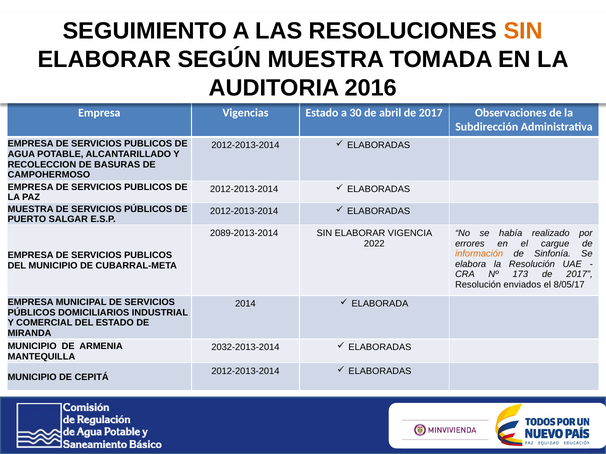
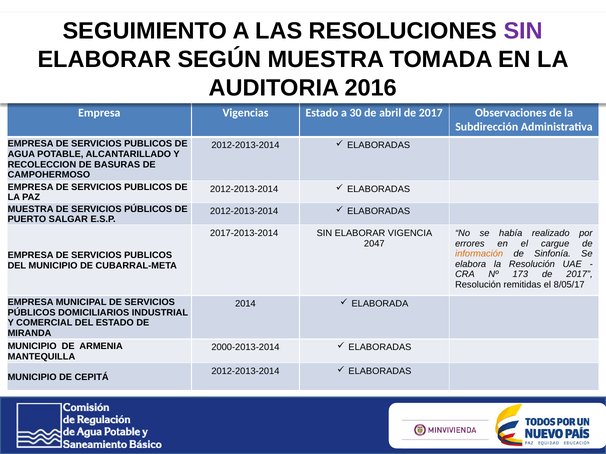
SIN at (523, 31) colour: orange -> purple
2089-2013-2014: 2089-2013-2014 -> 2017-2013-2014
2022: 2022 -> 2047
enviados: enviados -> remitidas
2032-2013-2014: 2032-2013-2014 -> 2000-2013-2014
